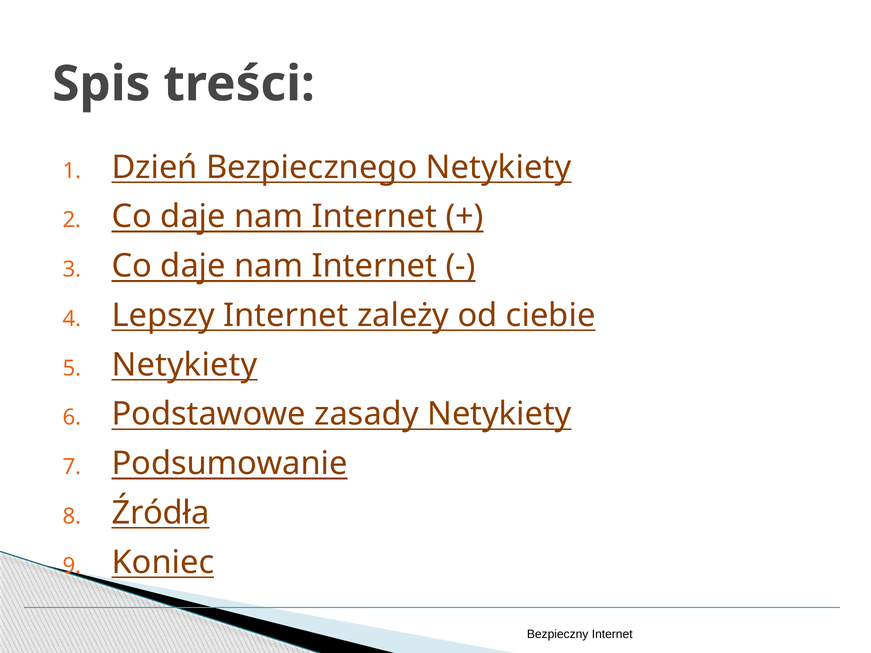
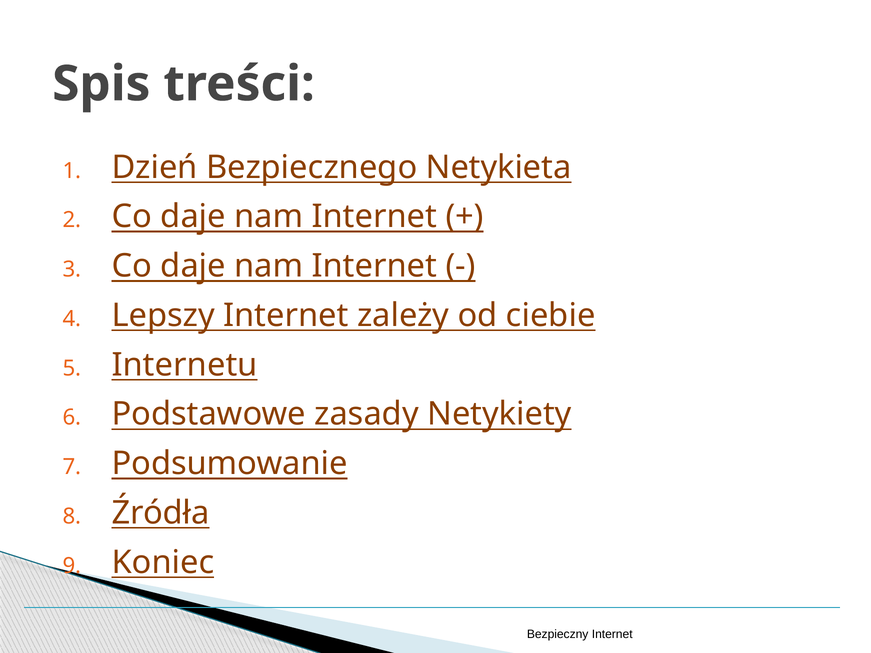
Bezpiecznego Netykiety: Netykiety -> Netykieta
Netykiety at (185, 365): Netykiety -> Internetu
